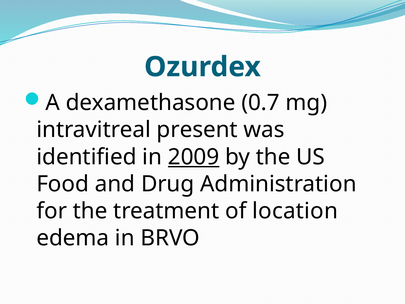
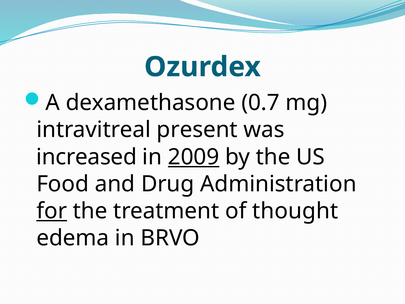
identified: identified -> increased
for underline: none -> present
location: location -> thought
